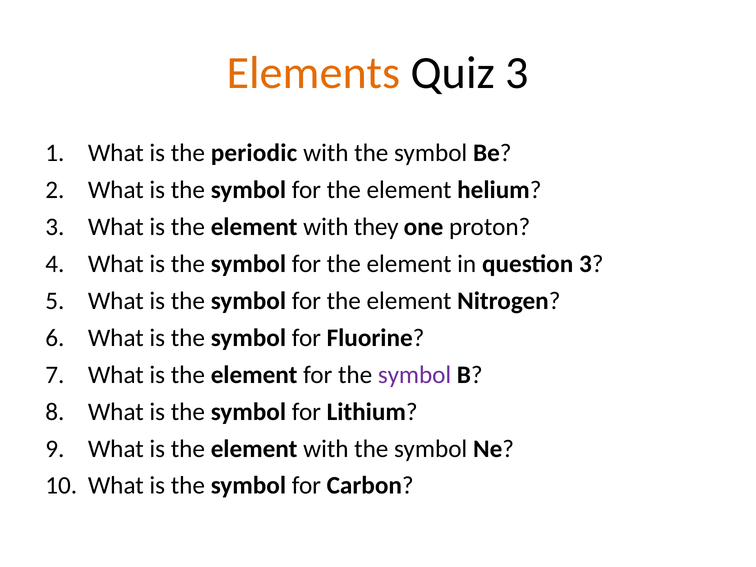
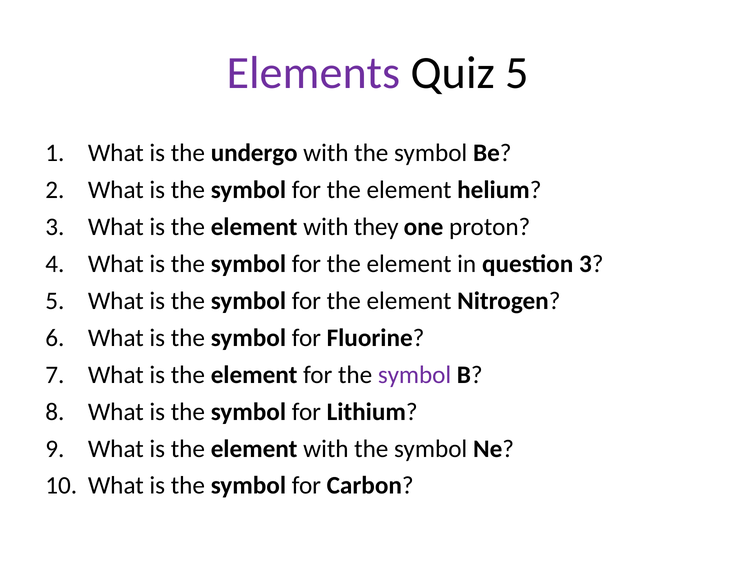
Elements colour: orange -> purple
Quiz 3: 3 -> 5
periodic: periodic -> undergo
